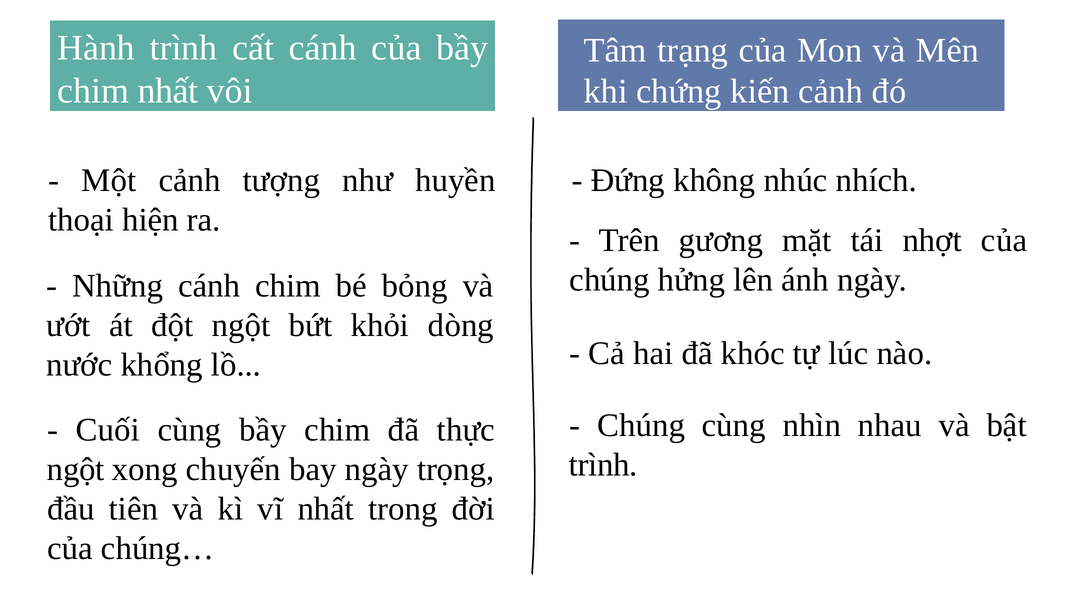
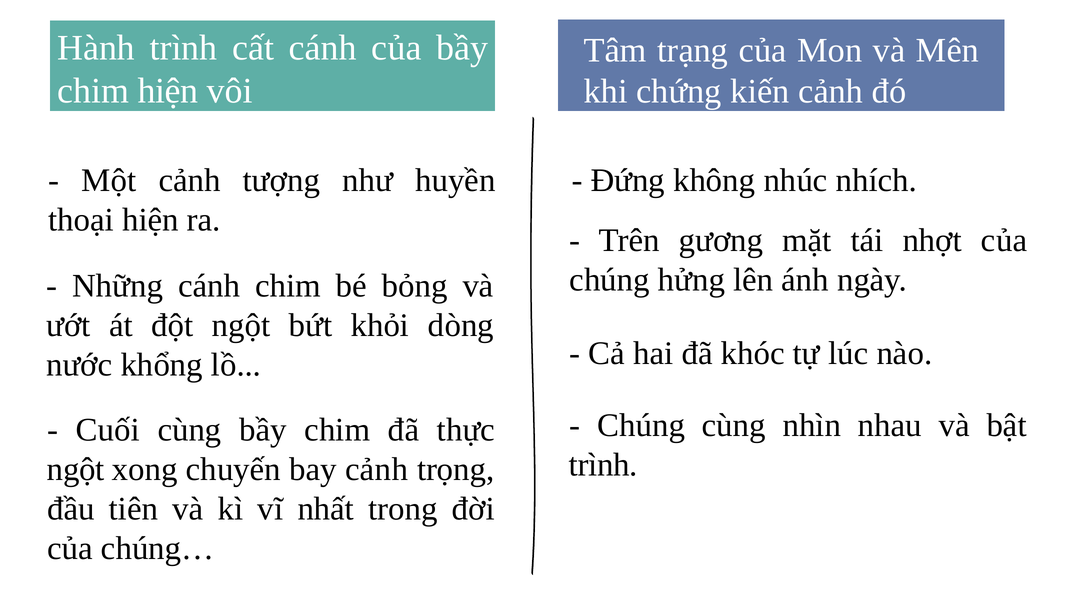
chim nhất: nhất -> hiện
bay ngày: ngày -> cảnh
